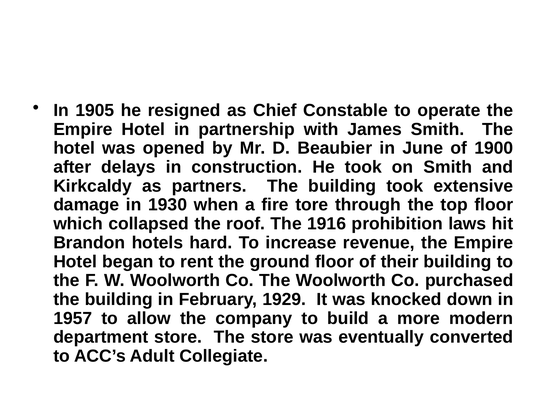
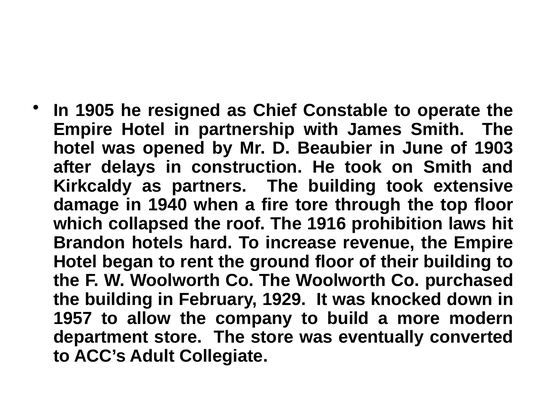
1900: 1900 -> 1903
1930: 1930 -> 1940
